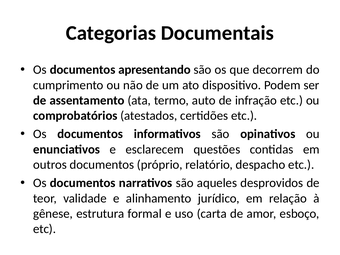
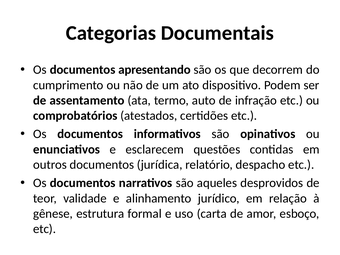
próprio: próprio -> jurídica
